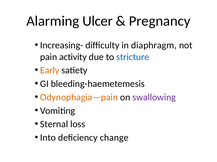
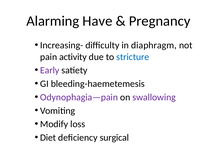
Ulcer: Ulcer -> Have
Early colour: orange -> purple
Odynophagia—pain colour: orange -> purple
Sternal: Sternal -> Modify
Into: Into -> Diet
change: change -> surgical
